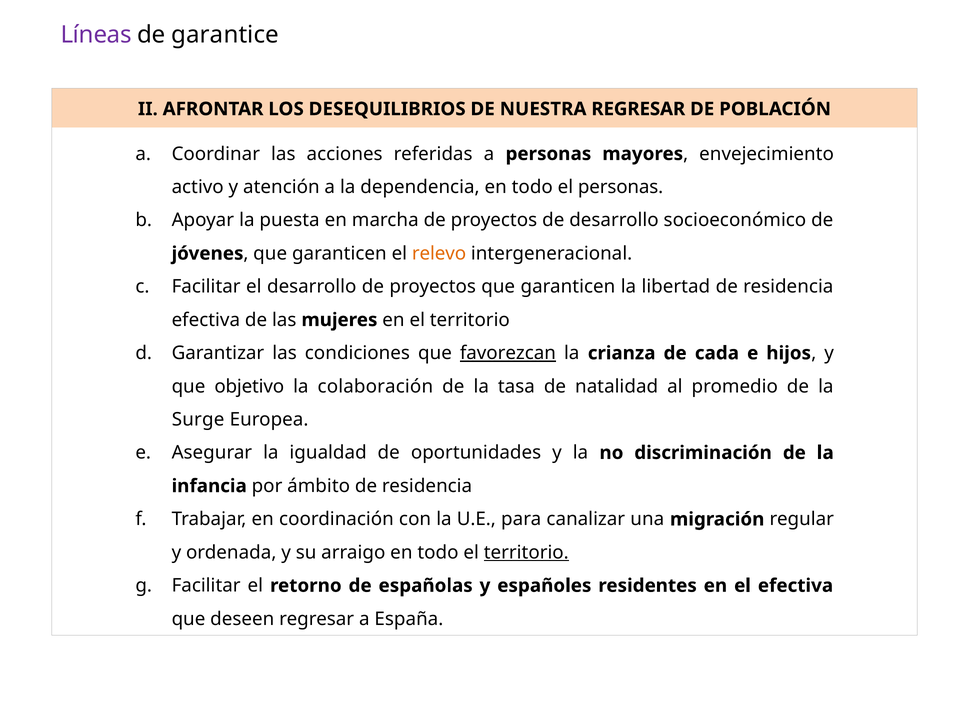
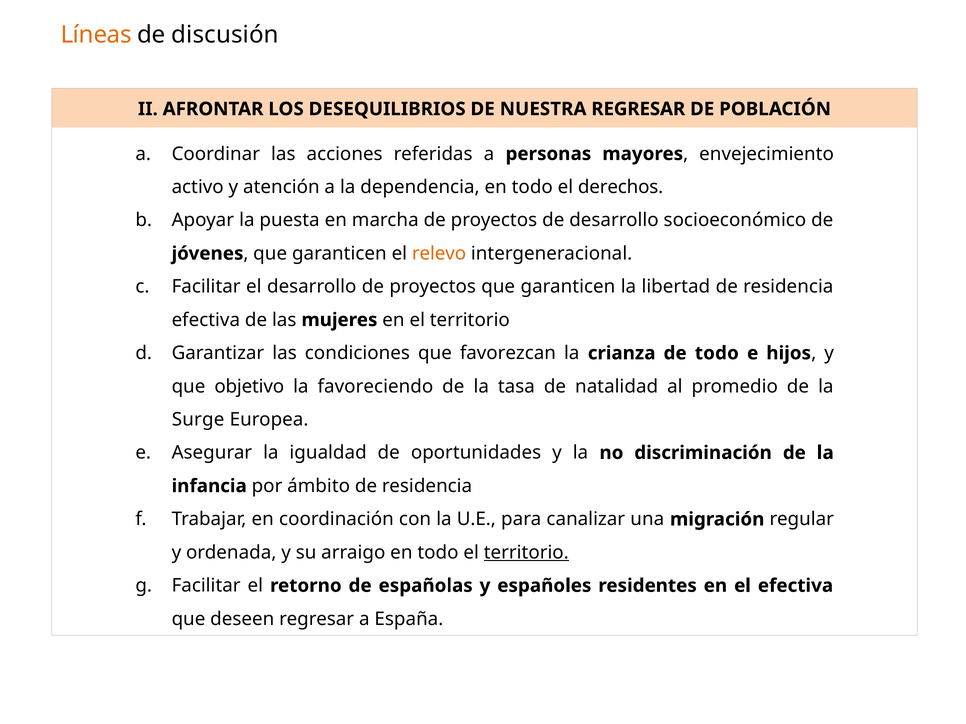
Líneas colour: purple -> orange
garantice: garantice -> discusión
el personas: personas -> derechos
favorezcan underline: present -> none
de cada: cada -> todo
colaboración: colaboración -> favoreciendo
